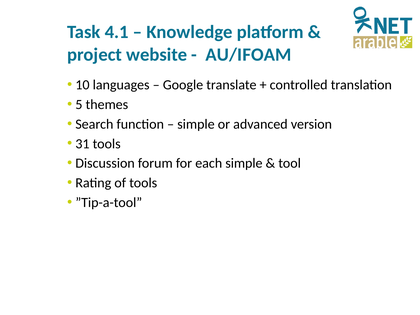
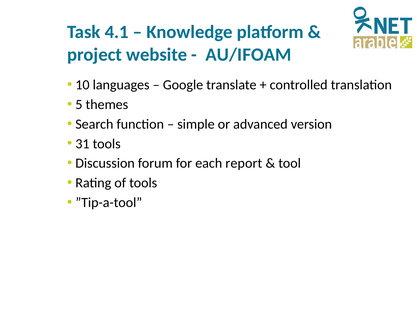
each simple: simple -> report
